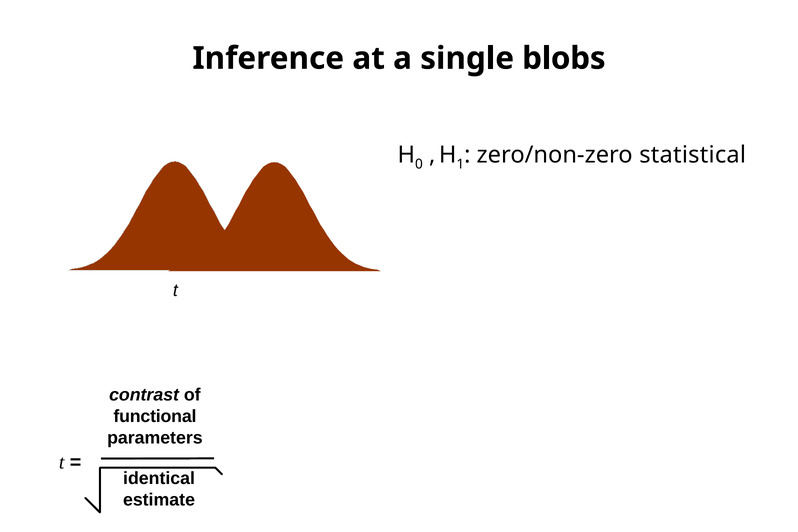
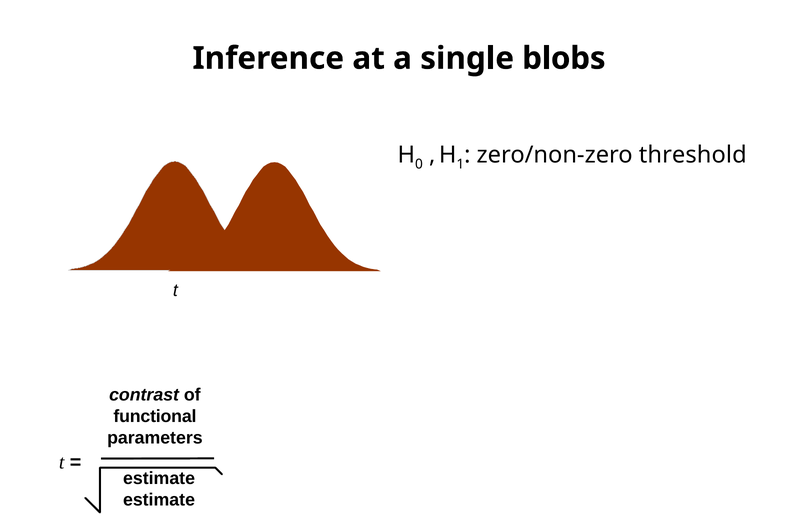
statistical: statistical -> threshold
identical at (159, 479): identical -> estimate
